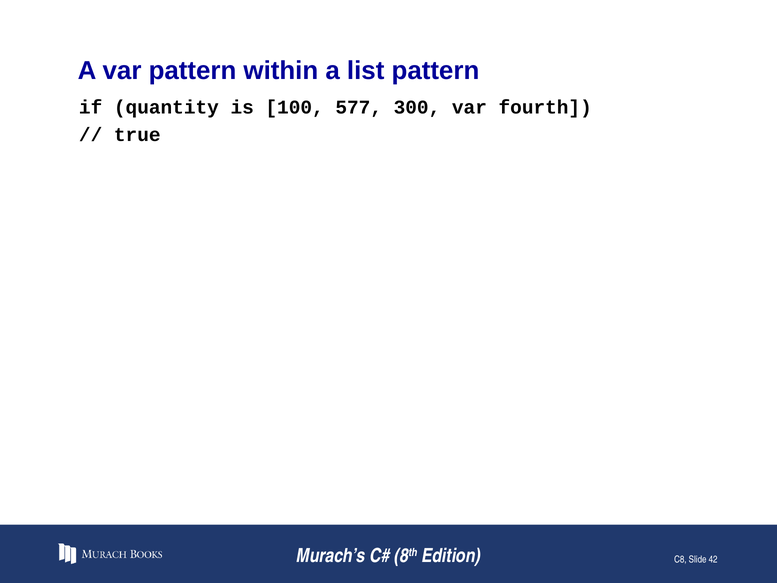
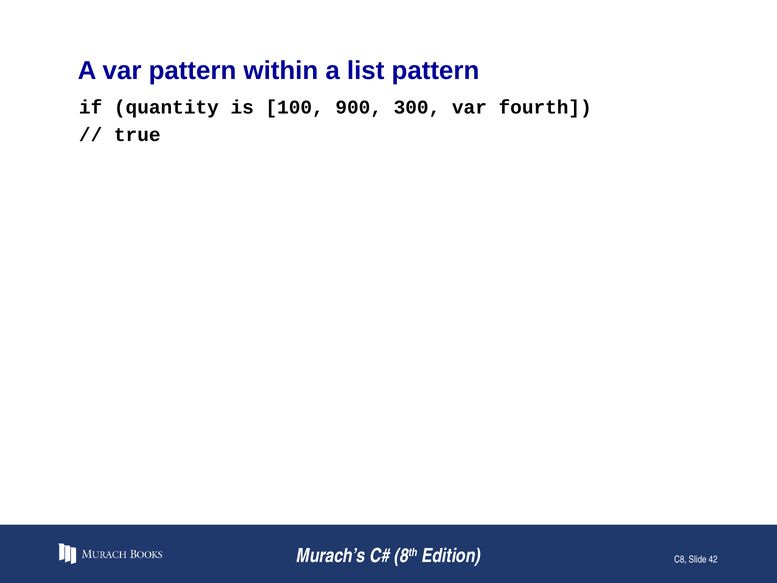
577: 577 -> 900
